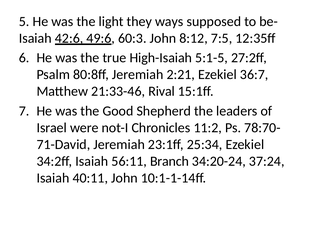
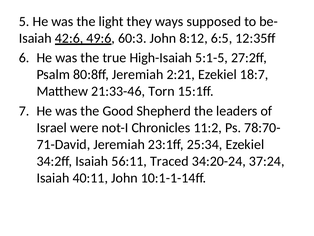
7:5: 7:5 -> 6:5
36:7: 36:7 -> 18:7
Rival: Rival -> Torn
Branch: Branch -> Traced
